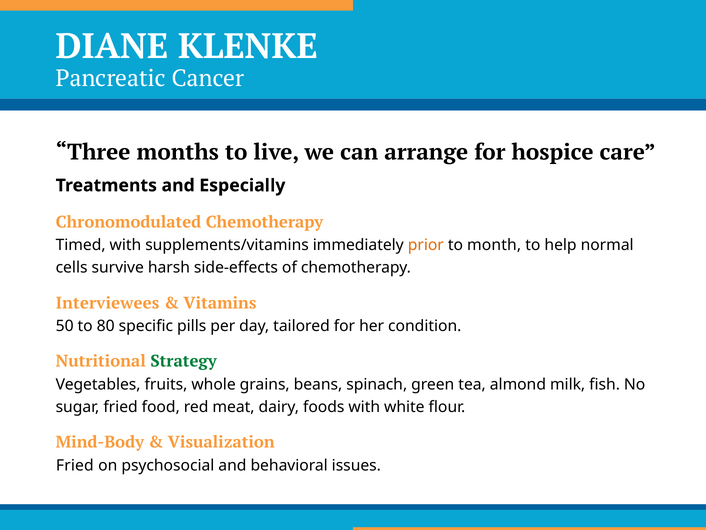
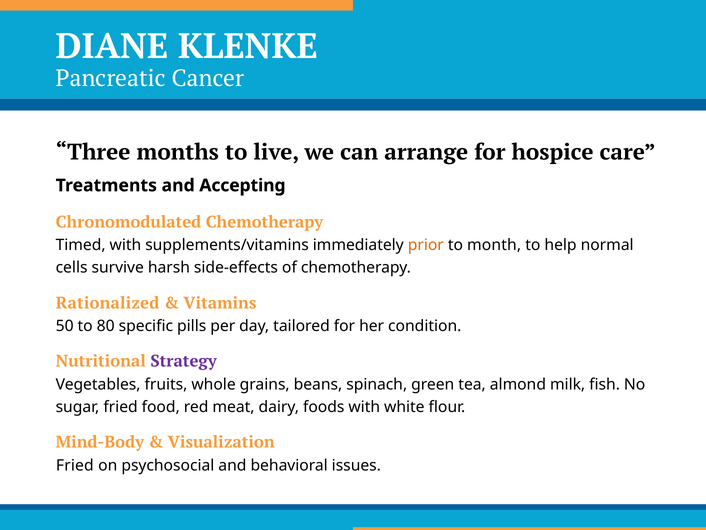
Especially: Especially -> Accepting
Interviewees: Interviewees -> Rationalized
Strategy colour: green -> purple
